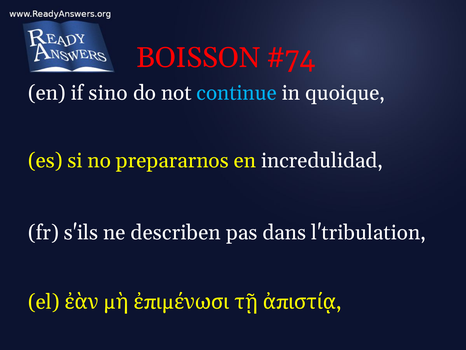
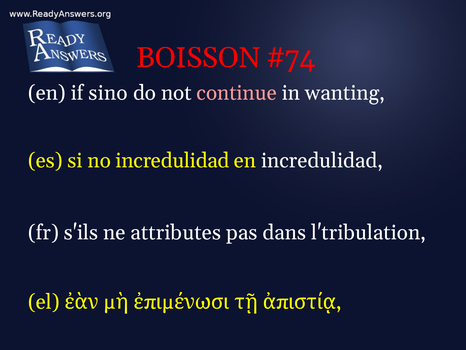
continue colour: light blue -> pink
quoique: quoique -> wanting
no prepararnos: prepararnos -> incredulidad
describen: describen -> attributes
